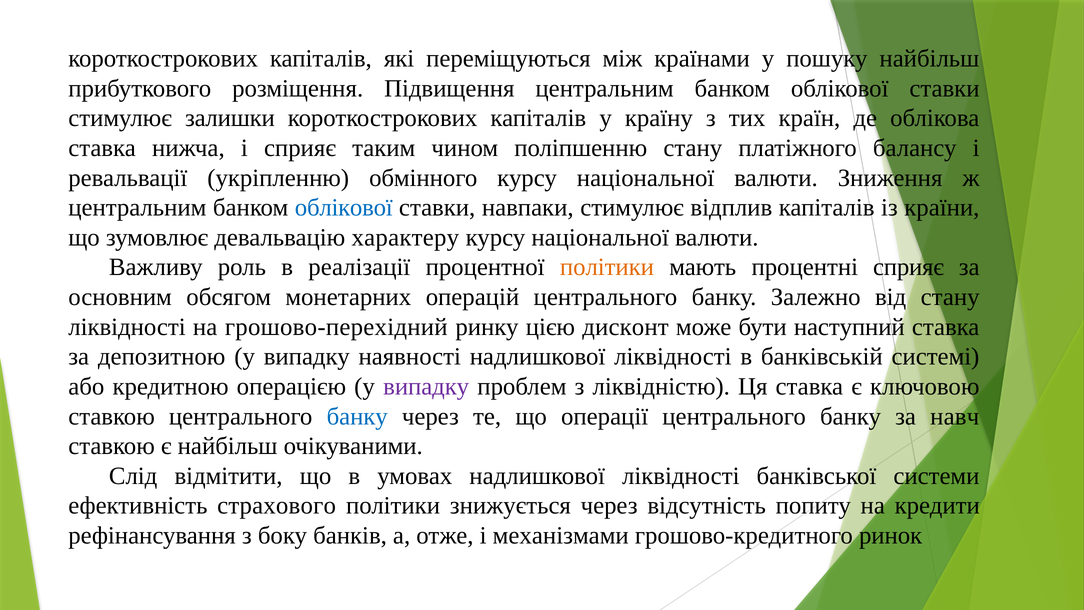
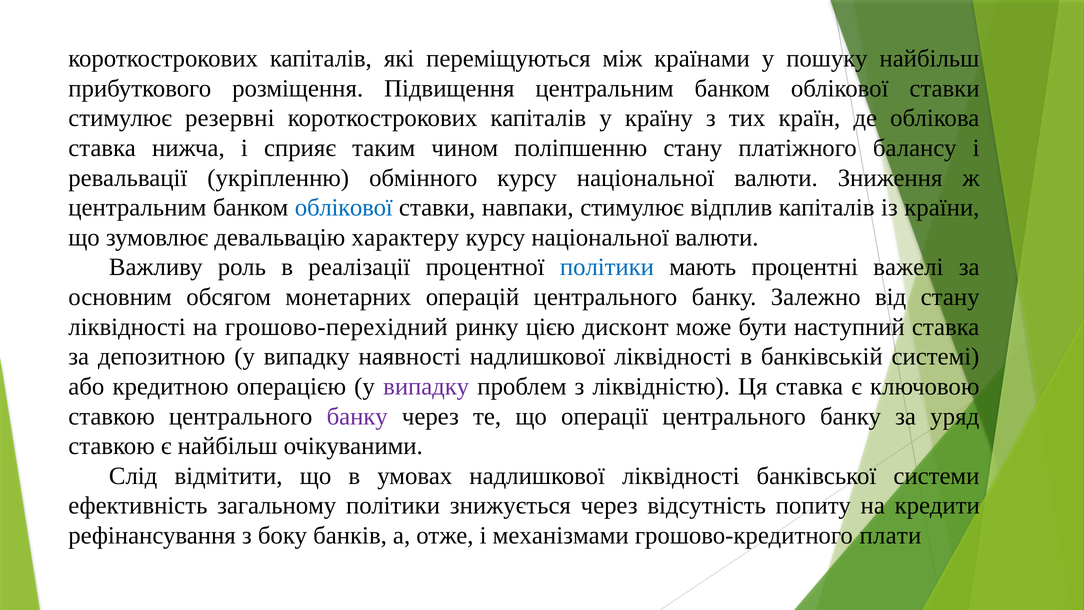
залишки: залишки -> резервні
політики at (607, 267) colour: orange -> blue
процентні сприяє: сприяє -> важелі
банку at (357, 416) colour: blue -> purple
навч: навч -> уряд
страхового: страхового -> загальному
ринок: ринок -> плати
